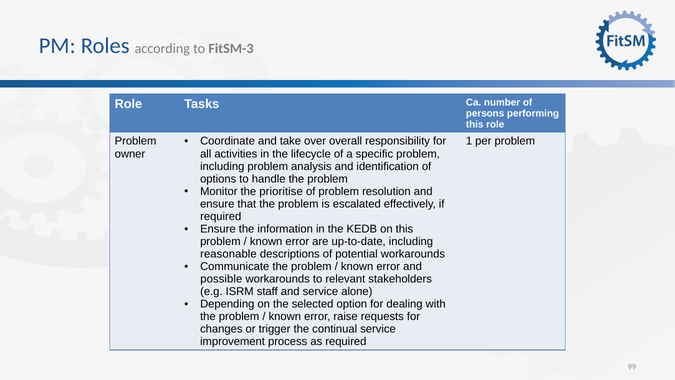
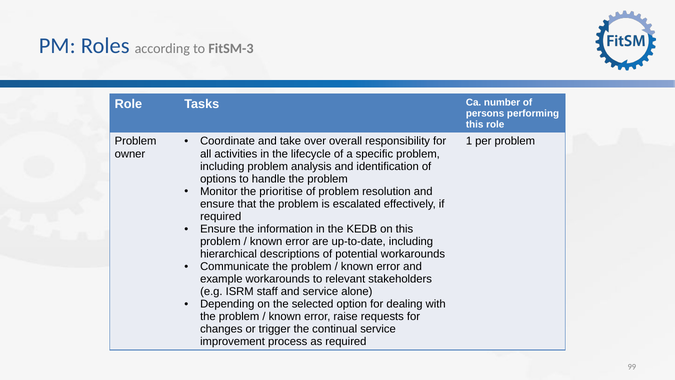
reasonable: reasonable -> hierarchical
possible: possible -> example
